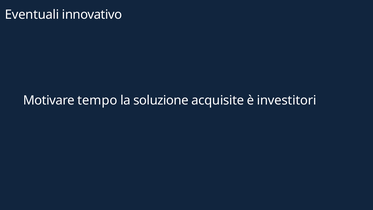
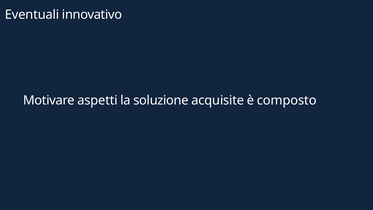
tempo: tempo -> aspetti
investitori: investitori -> composto
